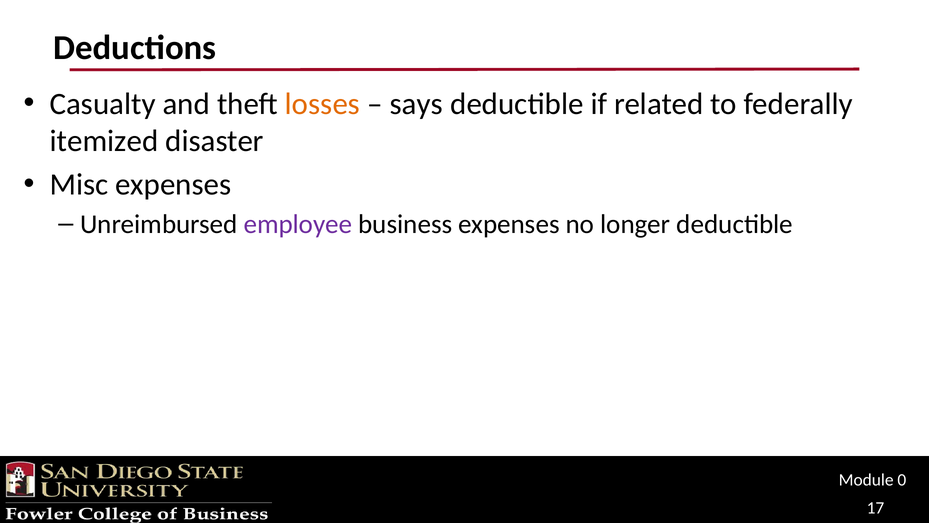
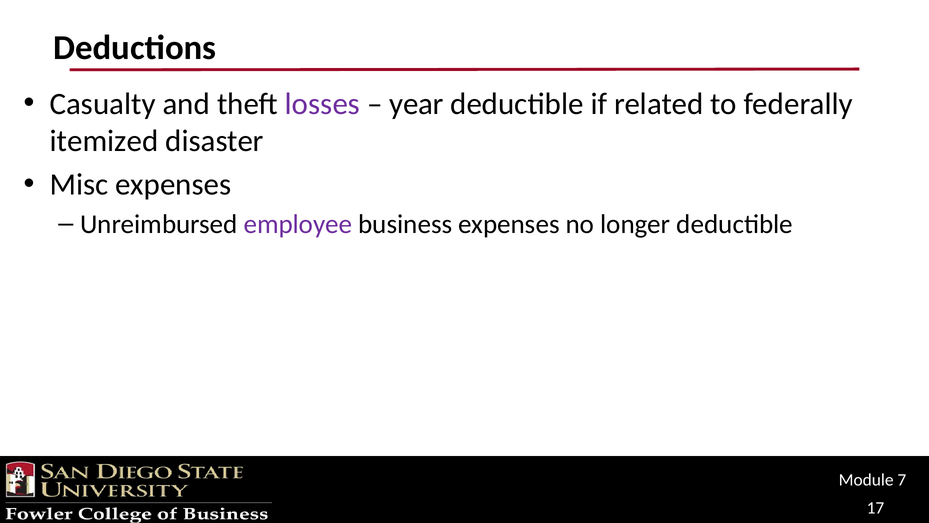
losses colour: orange -> purple
says: says -> year
0: 0 -> 7
